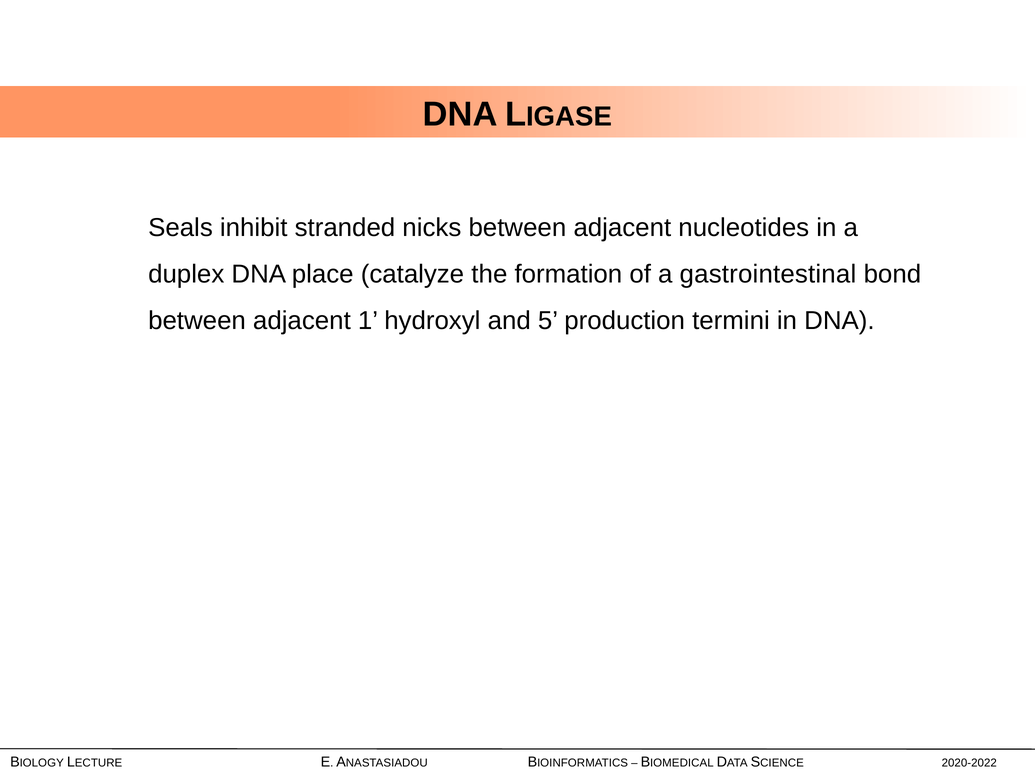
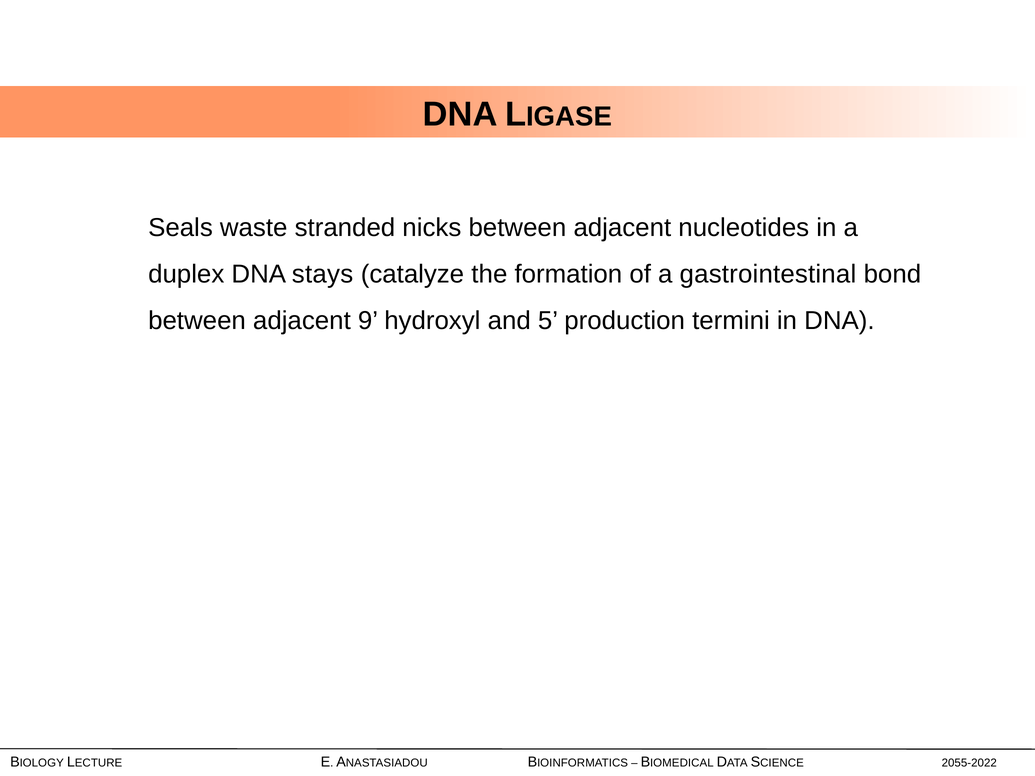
inhibit: inhibit -> waste
place: place -> stays
1: 1 -> 9
2020-2022: 2020-2022 -> 2055-2022
